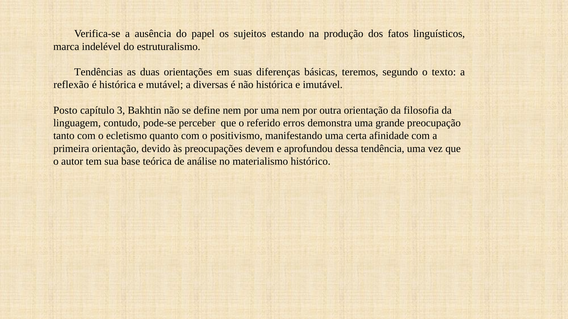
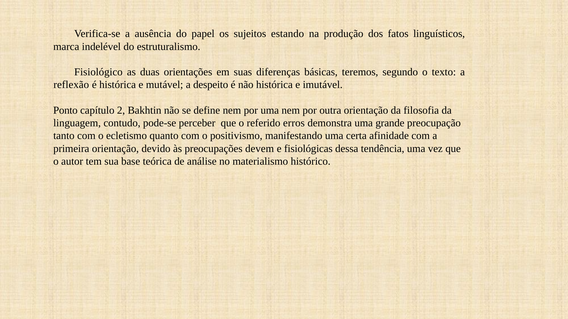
Tendências: Tendências -> Fisiológico
diversas: diversas -> despeito
Posto: Posto -> Ponto
3: 3 -> 2
aprofundou: aprofundou -> fisiológicas
